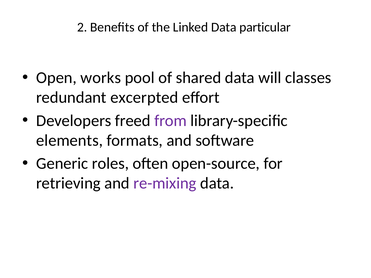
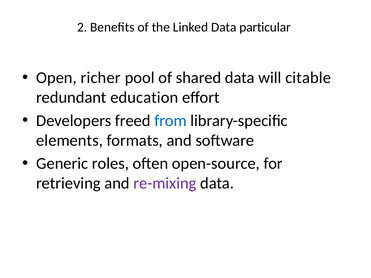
works: works -> richer
classes: classes -> citable
excerpted: excerpted -> education
from colour: purple -> blue
